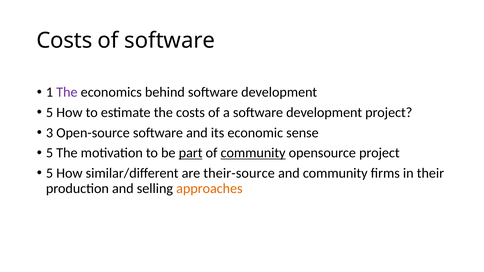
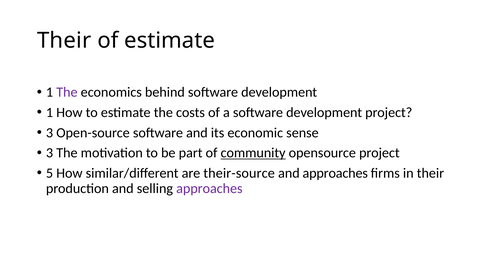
Costs at (64, 41): Costs -> Their
of software: software -> estimate
5 at (50, 113): 5 -> 1
5 at (50, 153): 5 -> 3
part underline: present -> none
and community: community -> approaches
approaches at (209, 189) colour: orange -> purple
